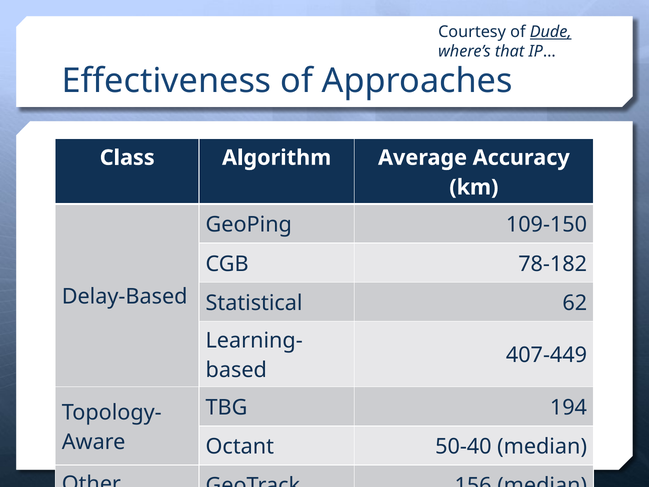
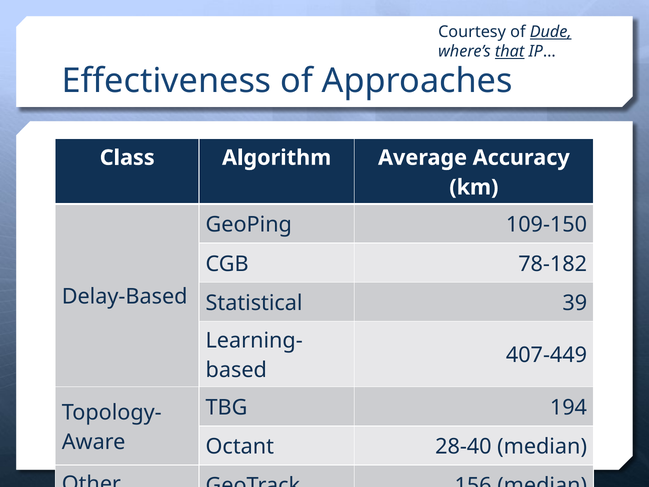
that underline: none -> present
62: 62 -> 39
50-40: 50-40 -> 28-40
